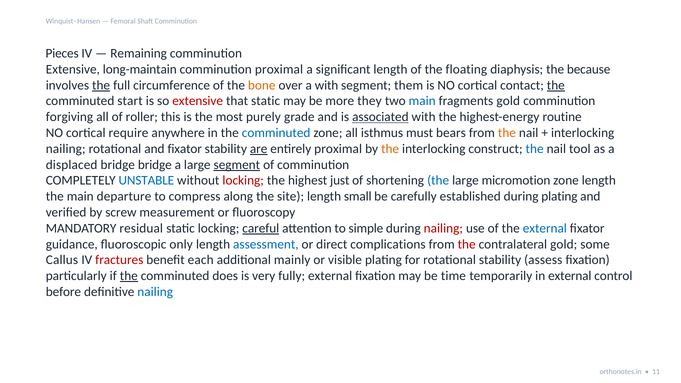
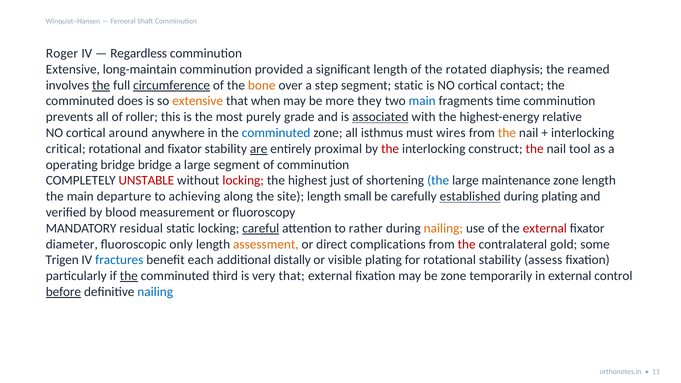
Pieces: Pieces -> Roger
Remaining: Remaining -> Regardless
comminution proximal: proximal -> provided
floating: floating -> rotated
because: because -> reamed
circumference underline: none -> present
a with: with -> step
segment them: them -> static
the at (556, 85) underline: present -> none
start: start -> does
extensive at (198, 101) colour: red -> orange
that static: static -> when
fragments gold: gold -> time
forgiving: forgiving -> prevents
routine: routine -> relative
require: require -> around
bears: bears -> wires
nailing at (66, 149): nailing -> critical
the at (390, 149) colour: orange -> red
the at (535, 149) colour: blue -> red
displaced: displaced -> operating
segment at (237, 165) underline: present -> none
UNSTABLE colour: blue -> red
micromotion: micromotion -> maintenance
compress: compress -> achieving
established underline: none -> present
screw: screw -> blood
simple: simple -> rather
nailing at (443, 228) colour: red -> orange
external at (545, 228) colour: blue -> red
guidance: guidance -> diameter
assessment colour: blue -> orange
Callus: Callus -> Trigen
fractures colour: red -> blue
mainly: mainly -> distally
does: does -> third
very fully: fully -> that
be time: time -> zone
before underline: none -> present
